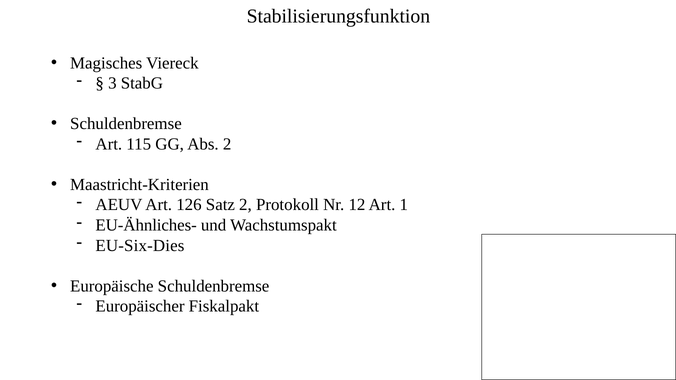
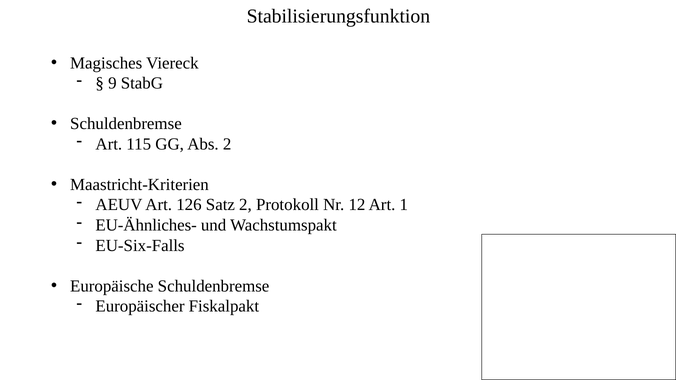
3: 3 -> 9
EU-Six-Dies: EU-Six-Dies -> EU-Six-Falls
